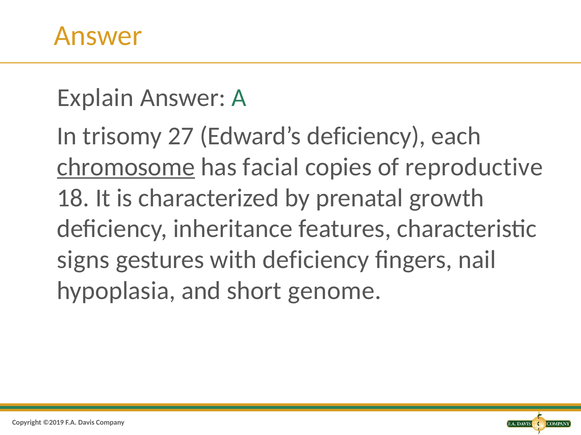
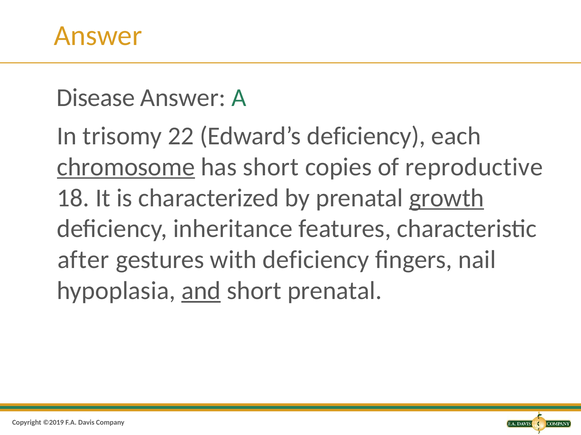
Explain: Explain -> Disease
27: 27 -> 22
has facial: facial -> short
growth underline: none -> present
signs: signs -> after
and underline: none -> present
short genome: genome -> prenatal
